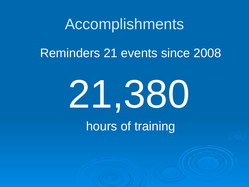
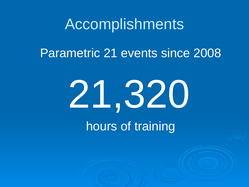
Reminders: Reminders -> Parametric
21,380: 21,380 -> 21,320
